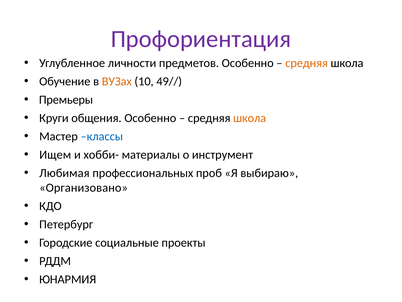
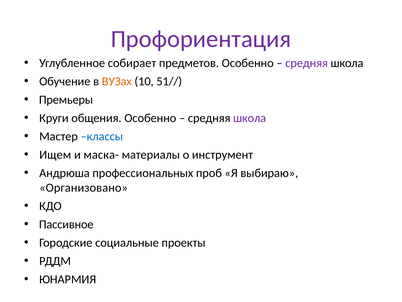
личности: личности -> собирает
средняя at (307, 63) colour: orange -> purple
49//: 49// -> 51//
школа at (250, 118) colour: orange -> purple
хобби-: хобби- -> маска-
Любимая: Любимая -> Андрюша
Петербург: Петербург -> Пассивное
